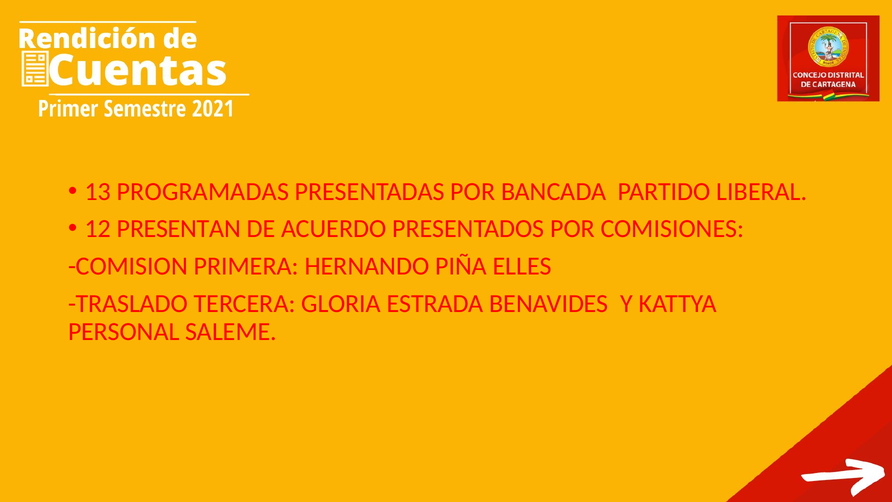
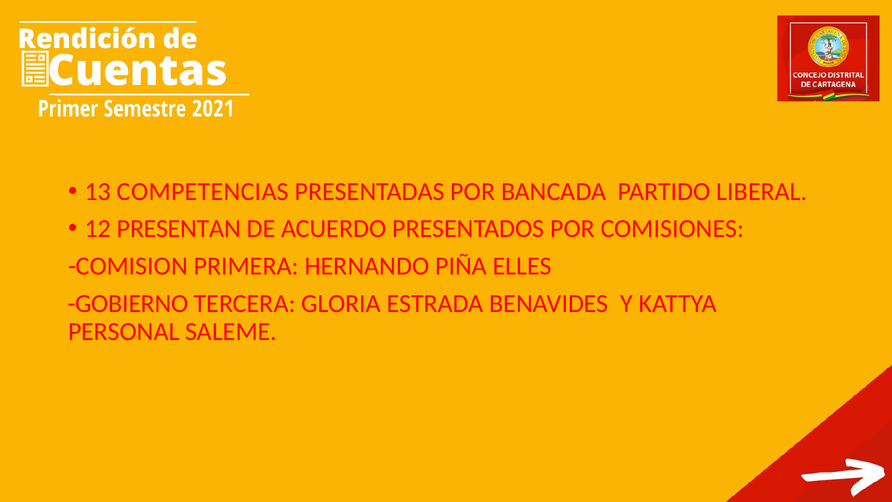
PROGRAMADAS: PROGRAMADAS -> COMPETENCIAS
TRASLADO: TRASLADO -> GOBIERNO
